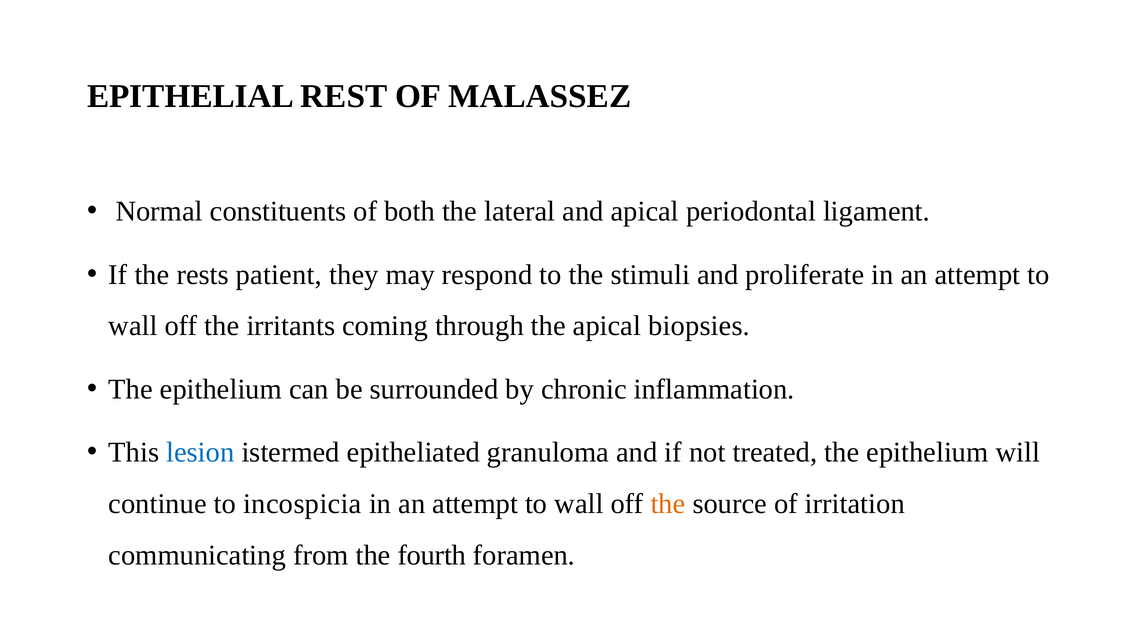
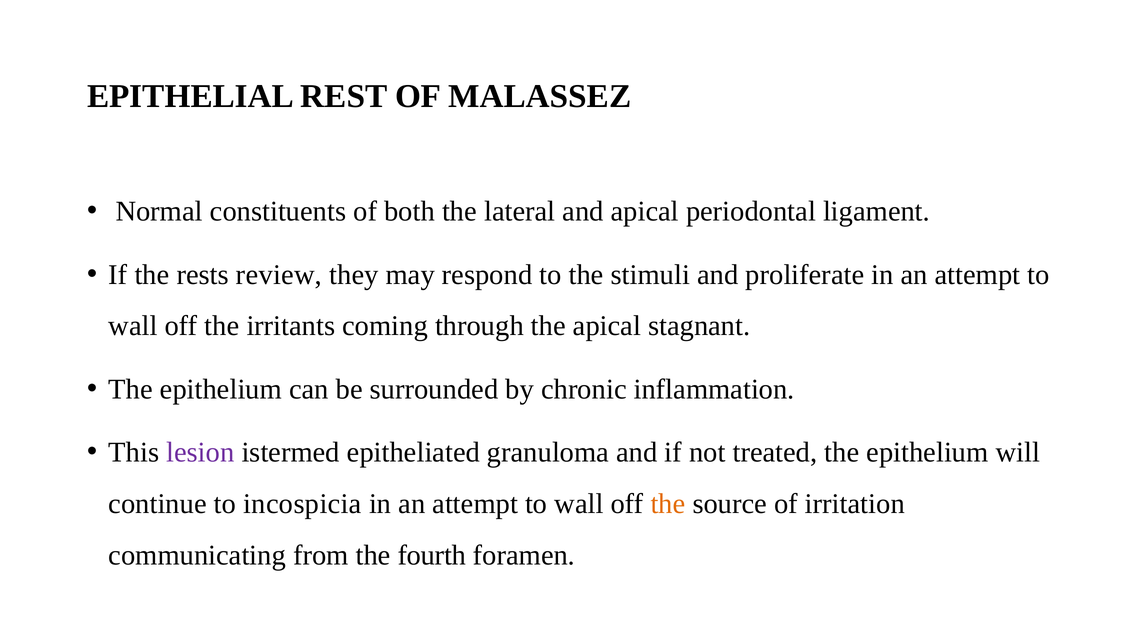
patient: patient -> review
biopsies: biopsies -> stagnant
lesion colour: blue -> purple
